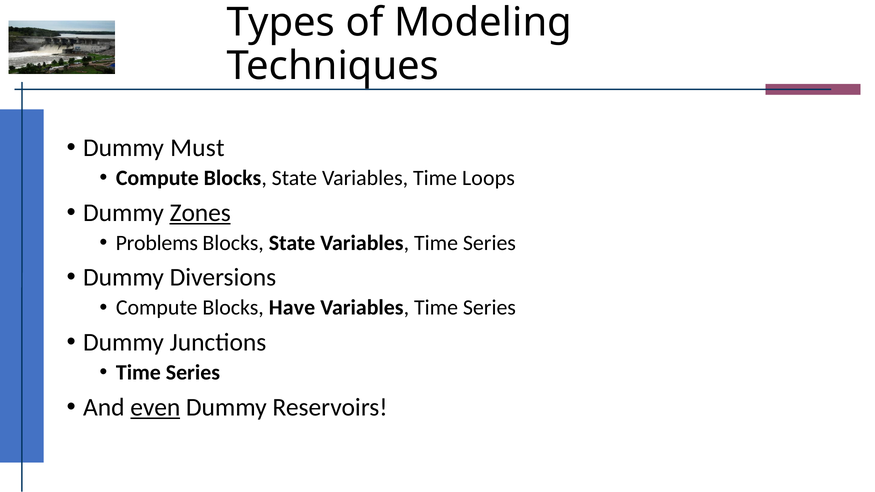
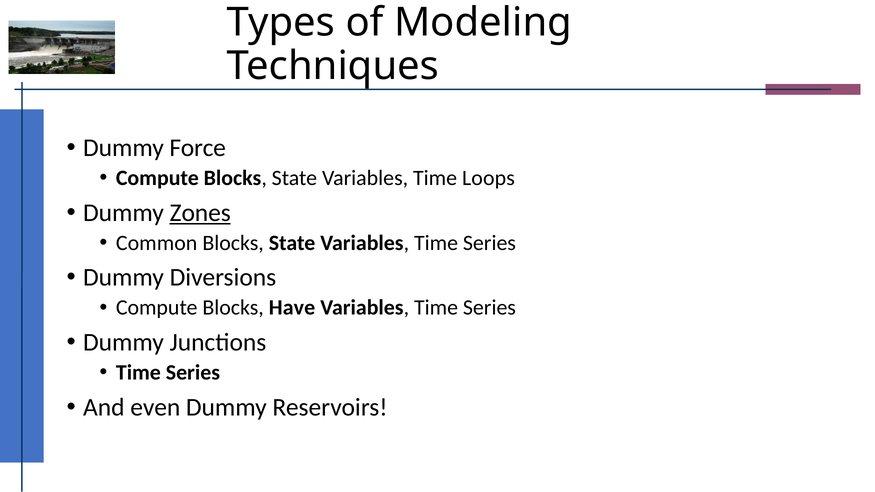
Must: Must -> Force
Problems: Problems -> Common
even underline: present -> none
